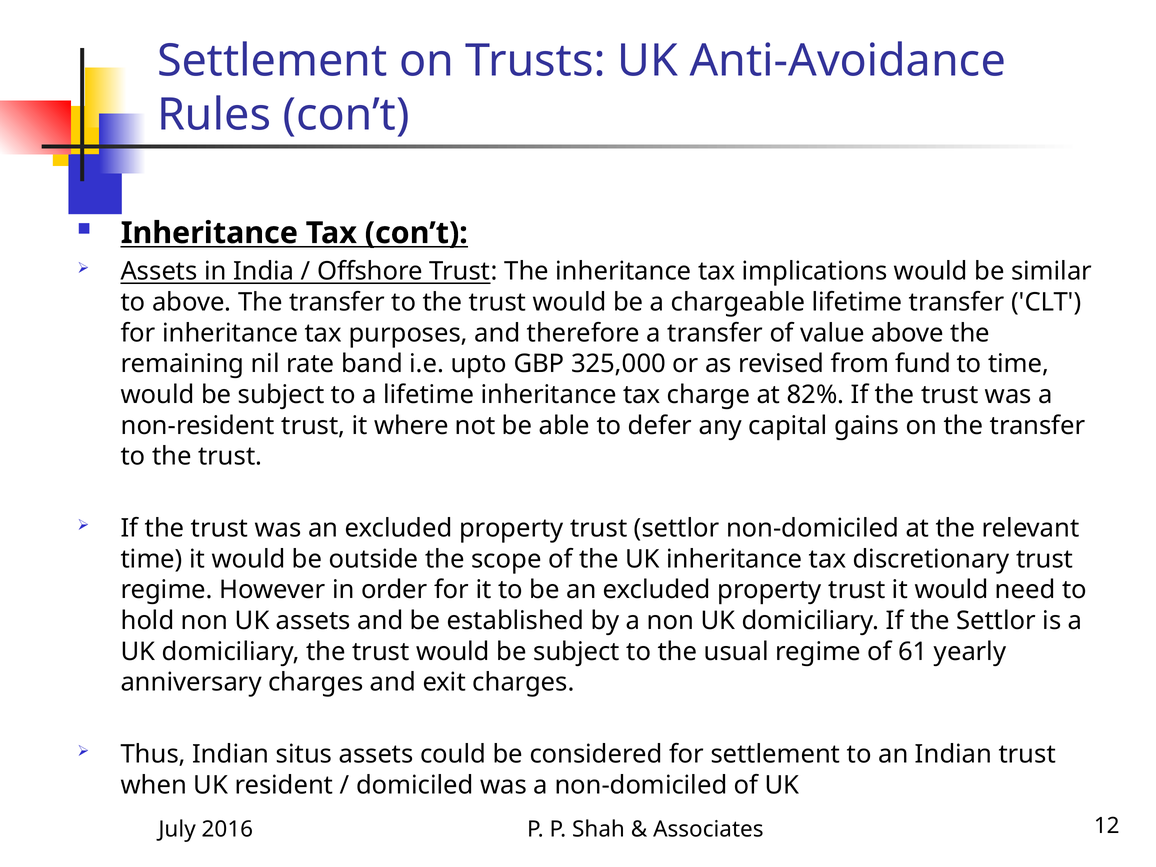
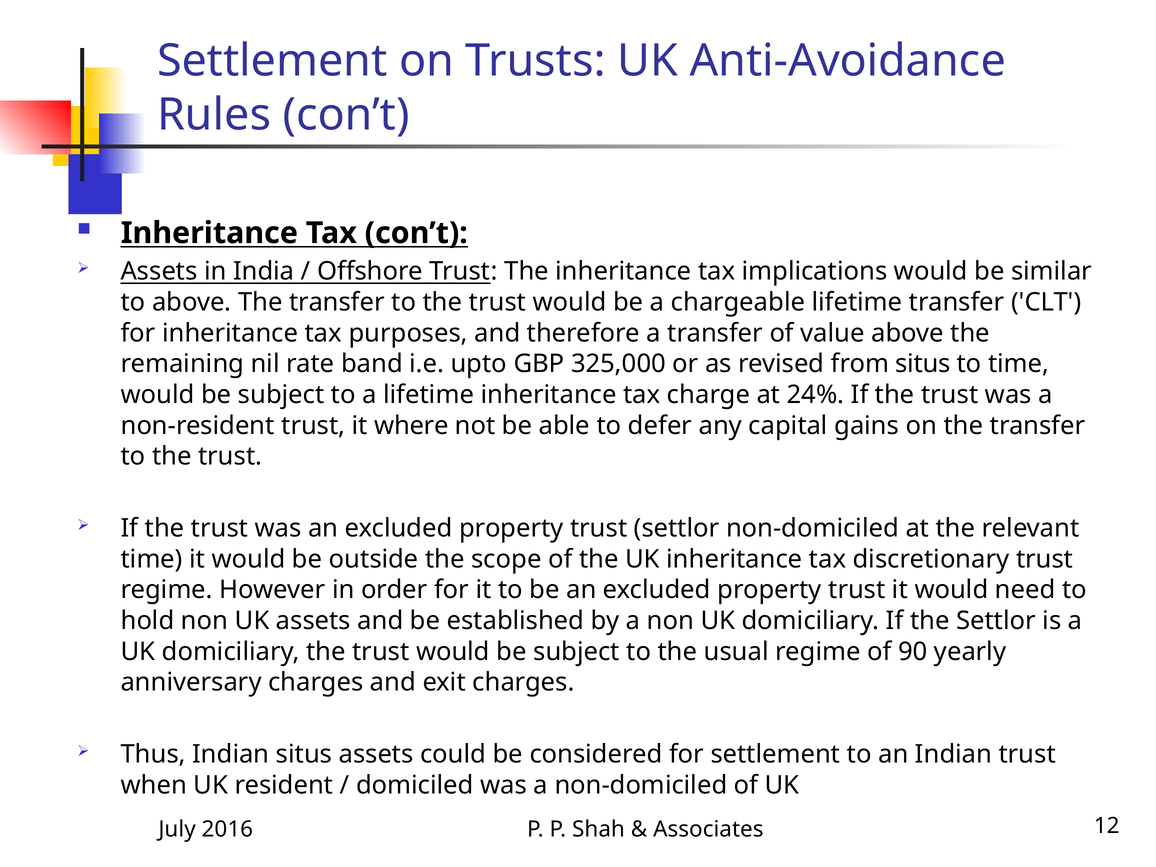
from fund: fund -> situs
82%: 82% -> 24%
61: 61 -> 90
